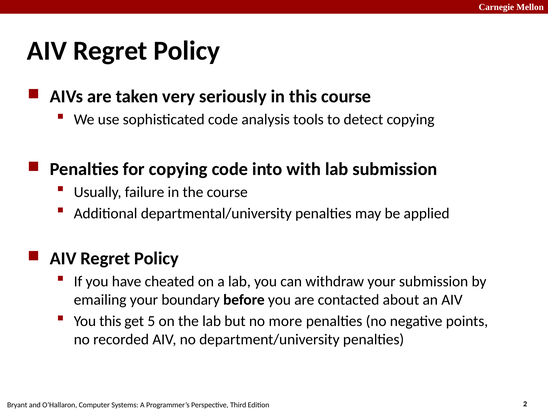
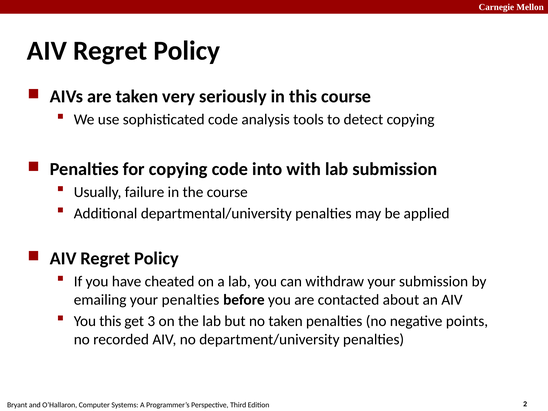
your boundary: boundary -> penalties
5: 5 -> 3
no more: more -> taken
